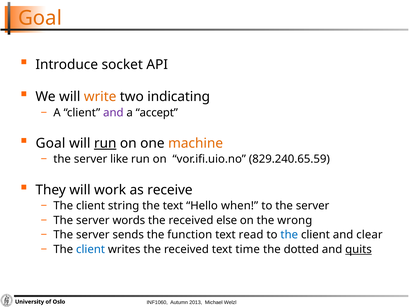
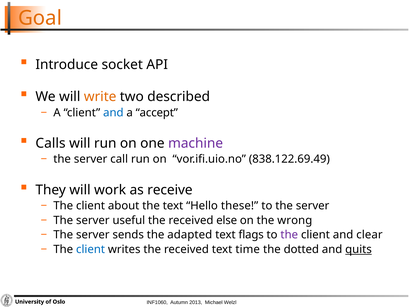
indicating: indicating -> described
and at (113, 113) colour: purple -> blue
Goal at (51, 143): Goal -> Calls
run at (105, 143) underline: present -> none
machine colour: orange -> purple
like: like -> call
829.240.65.59: 829.240.65.59 -> 838.122.69.49
string: string -> about
when: when -> these
words: words -> useful
function: function -> adapted
read: read -> flags
the at (289, 235) colour: blue -> purple
